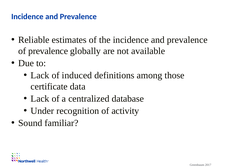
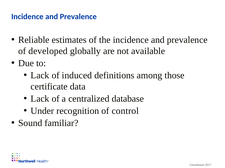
of prevalence: prevalence -> developed
activity: activity -> control
